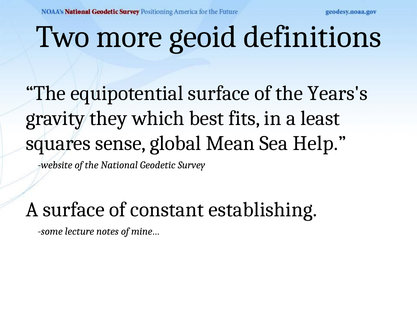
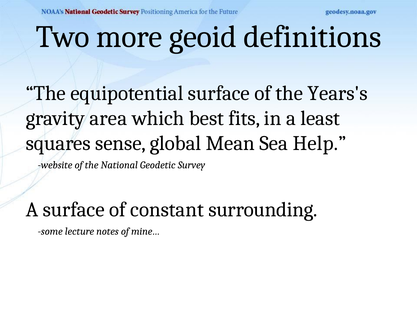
they: they -> area
establishing: establishing -> surrounding
